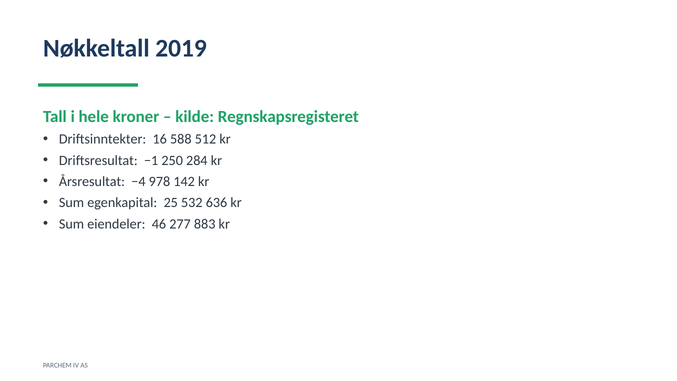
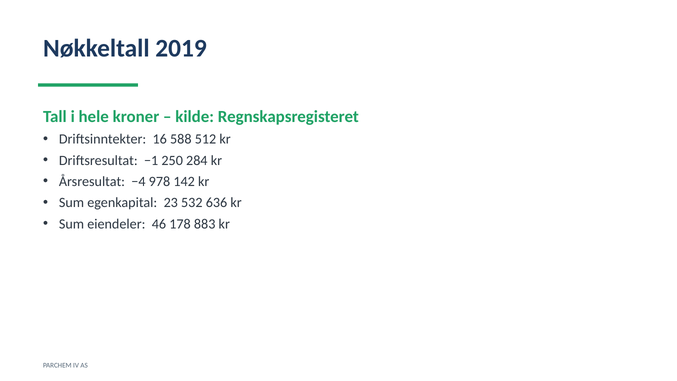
25: 25 -> 23
277: 277 -> 178
